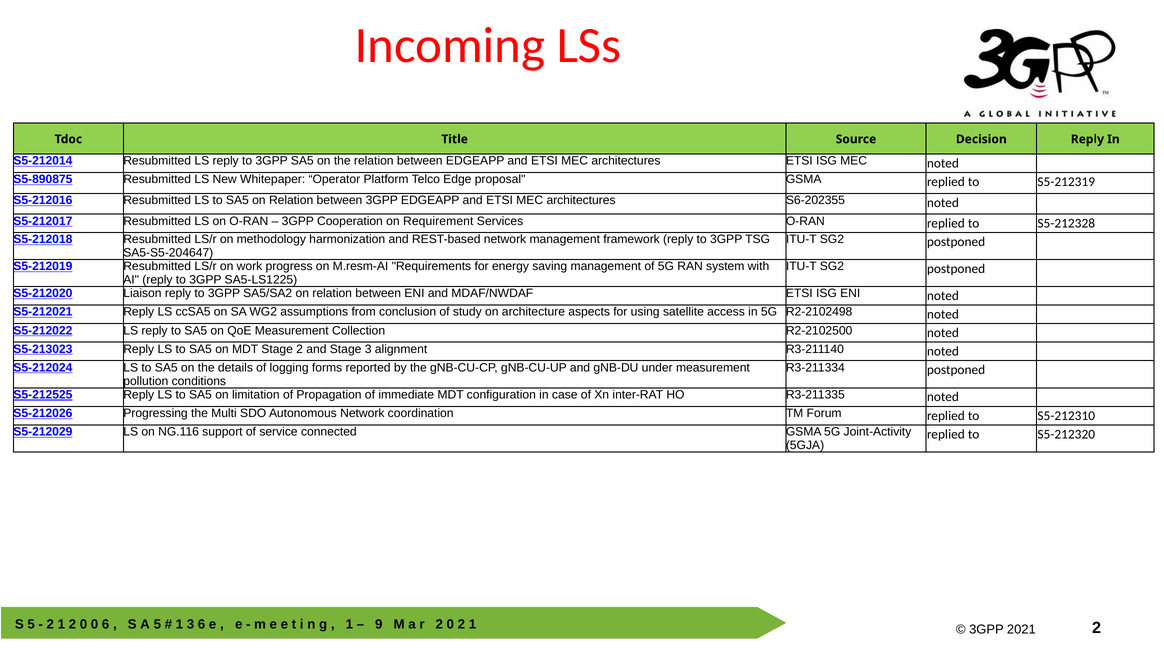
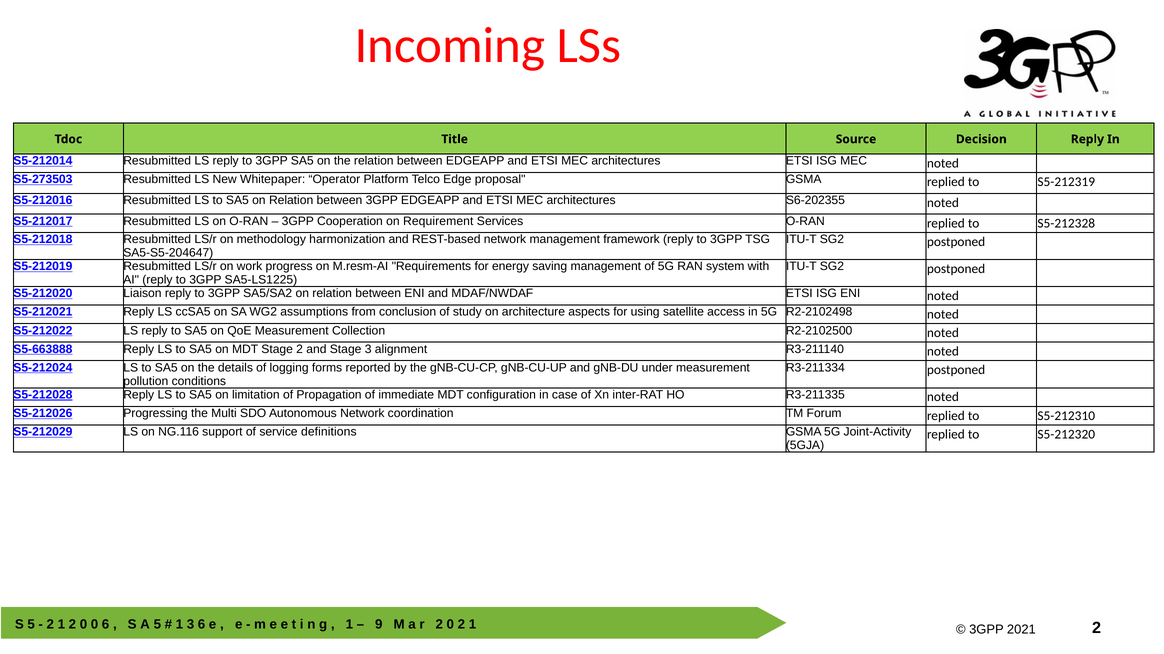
S5-890875: S5-890875 -> S5-273503
S5-213023: S5-213023 -> S5-663888
S5-212525: S5-212525 -> S5-212028
connected: connected -> definitions
